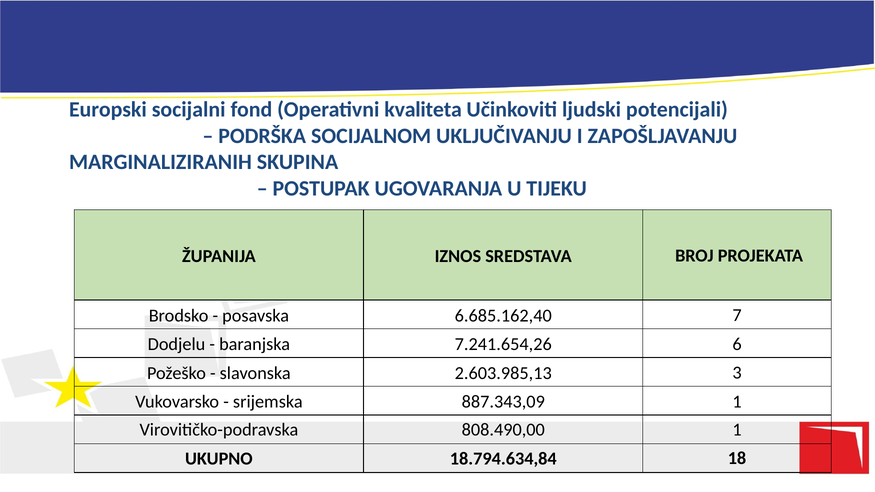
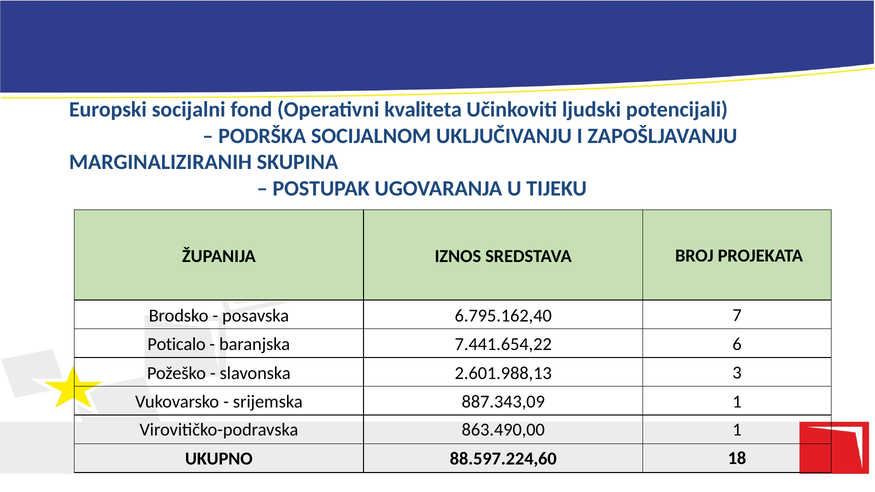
6.685.162,40: 6.685.162,40 -> 6.795.162,40
Dodjelu: Dodjelu -> Poticalo
7.241.654,26: 7.241.654,26 -> 7.441.654,22
2.603.985,13: 2.603.985,13 -> 2.601.988,13
808.490,00: 808.490,00 -> 863.490,00
18.794.634,84: 18.794.634,84 -> 88.597.224,60
